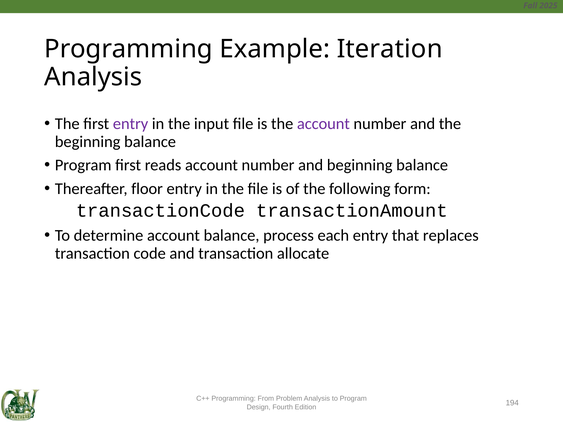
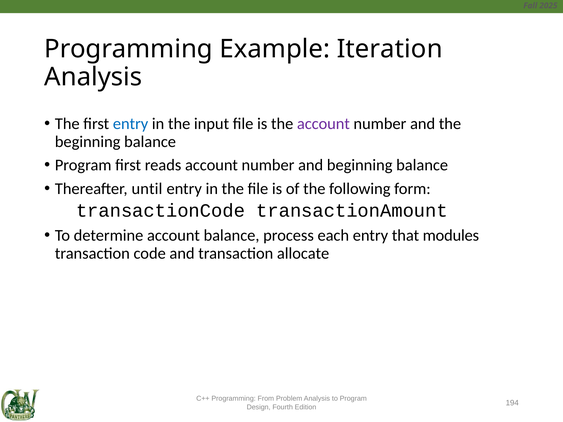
entry at (131, 124) colour: purple -> blue
floor: floor -> until
replaces: replaces -> modules
